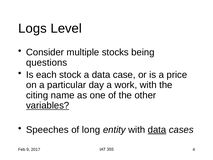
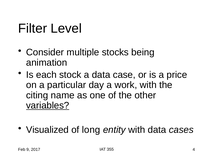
Logs: Logs -> Filter
questions: questions -> animation
Speeches: Speeches -> Visualized
data at (157, 130) underline: present -> none
